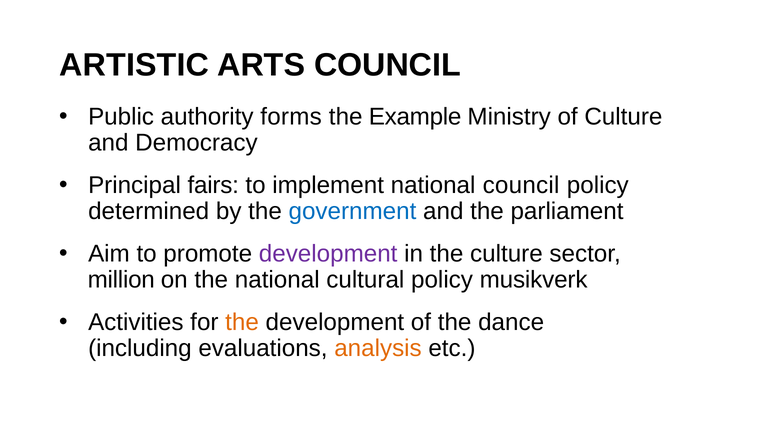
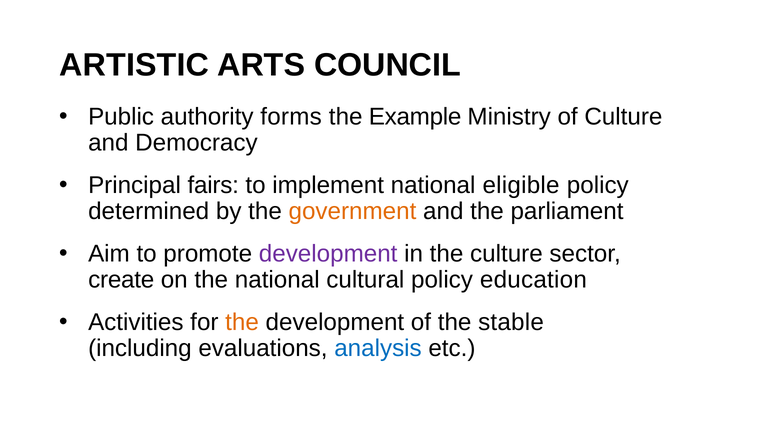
national council: council -> eligible
government colour: blue -> orange
million: million -> create
musikverk: musikverk -> education
dance: dance -> stable
analysis colour: orange -> blue
